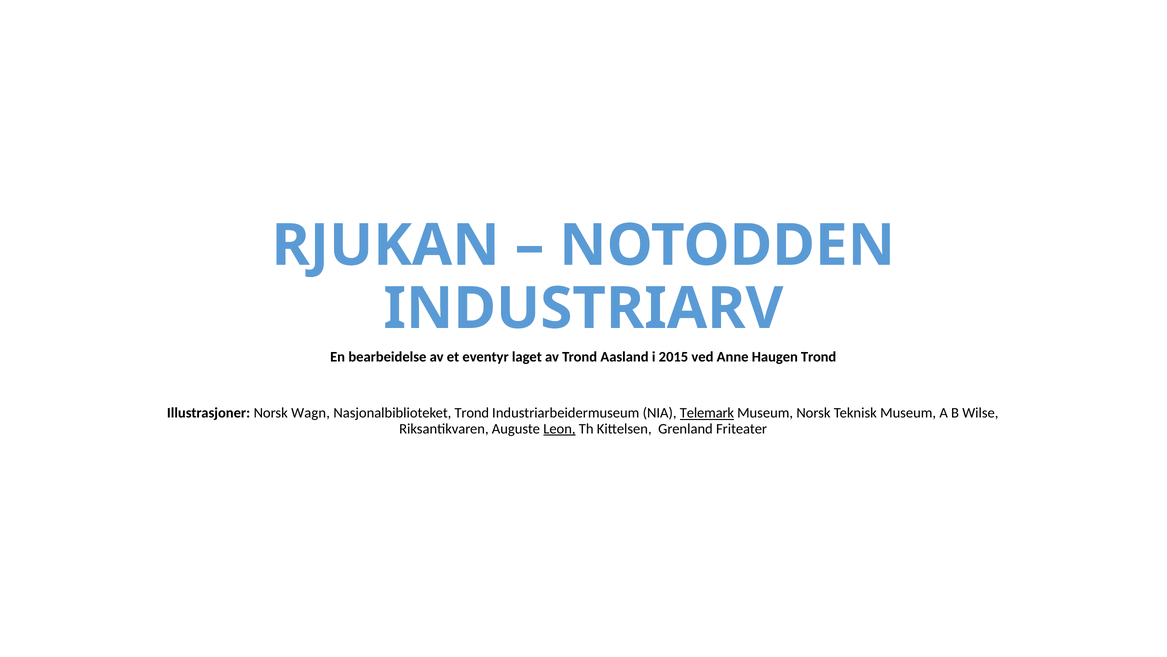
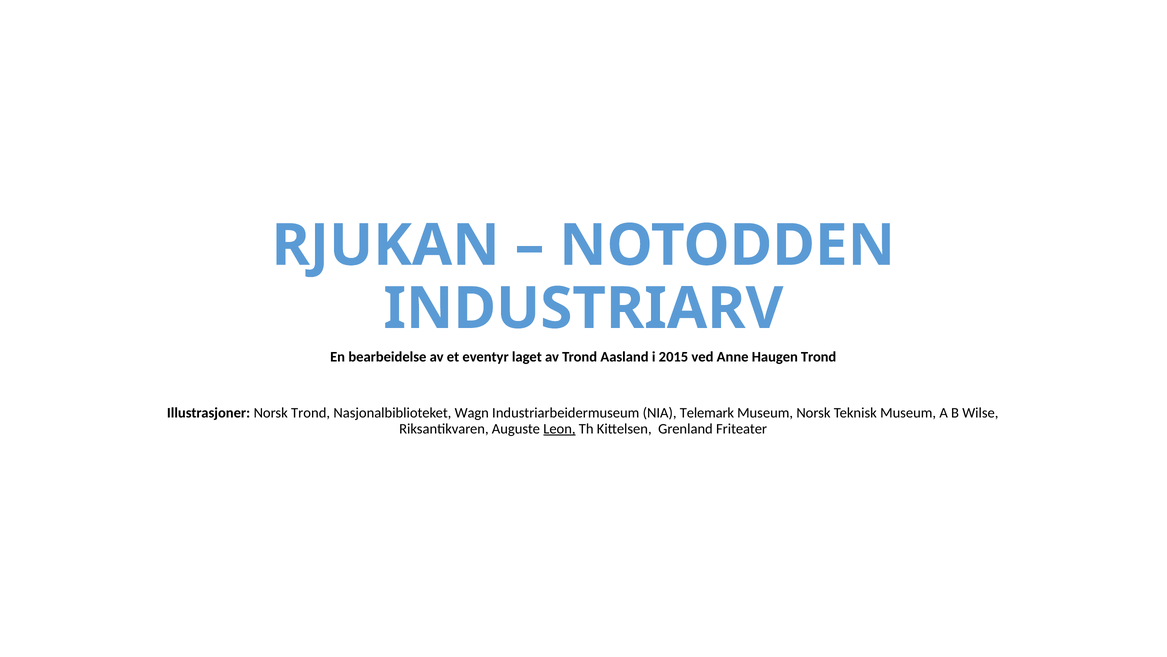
Norsk Wagn: Wagn -> Trond
Nasjonalbiblioteket Trond: Trond -> Wagn
Telemark underline: present -> none
